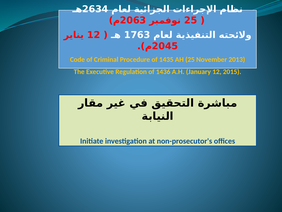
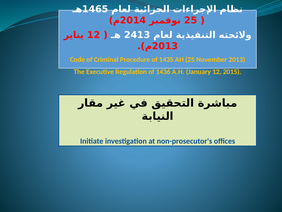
2634: 2634 -> 1465
2063: 2063 -> 2014
1763: 1763 -> 2413
2045 at (165, 46): 2045 -> 2013
